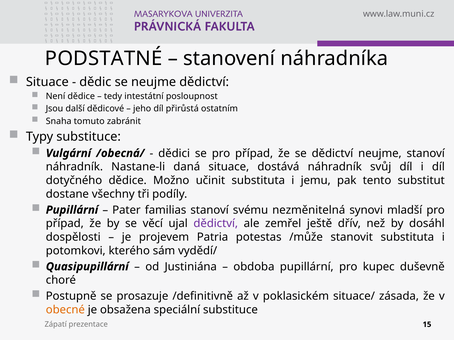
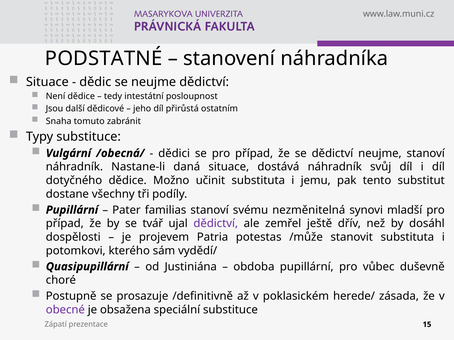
věcí: věcí -> tvář
kupec: kupec -> vůbec
situace/: situace/ -> herede/
obecné colour: orange -> purple
